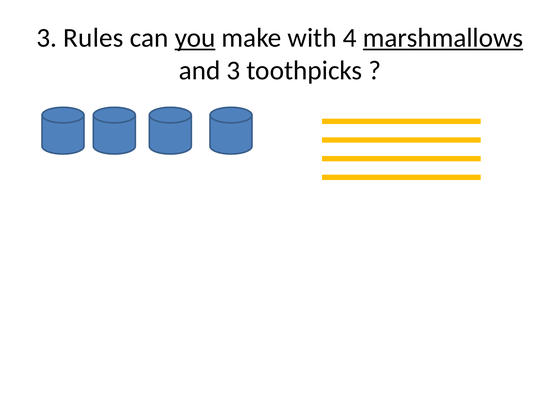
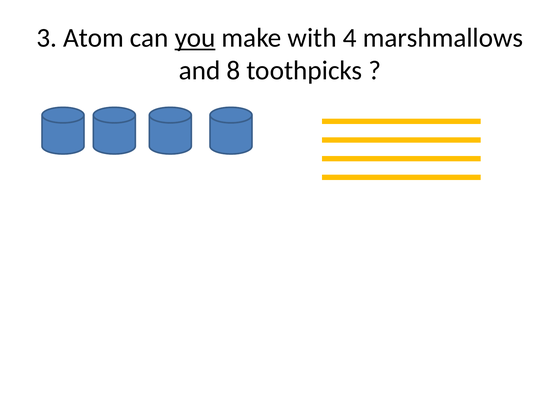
Rules: Rules -> Atom
marshmallows underline: present -> none
and 3: 3 -> 8
